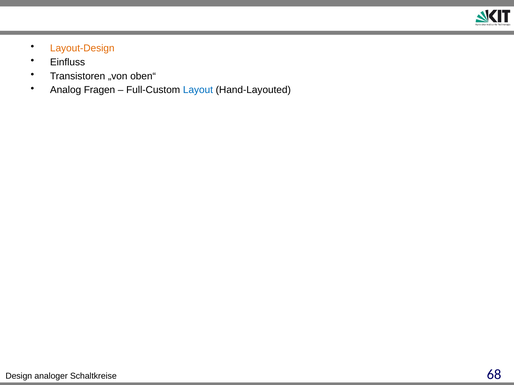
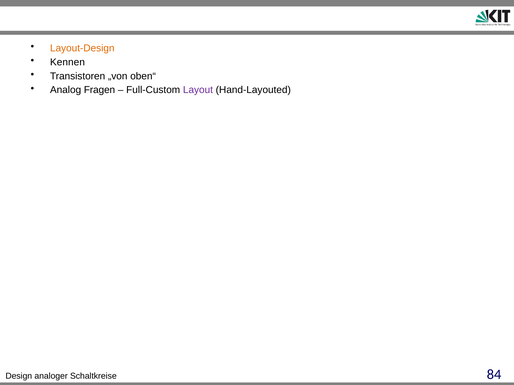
Einfluss: Einfluss -> Kennen
Layout colour: blue -> purple
68: 68 -> 84
